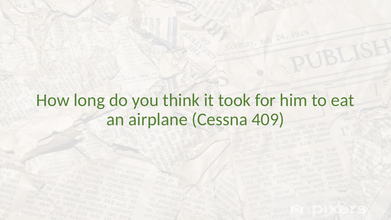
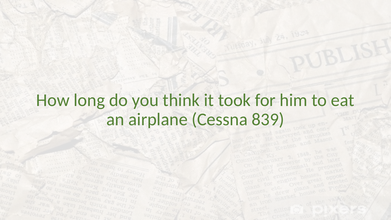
409: 409 -> 839
